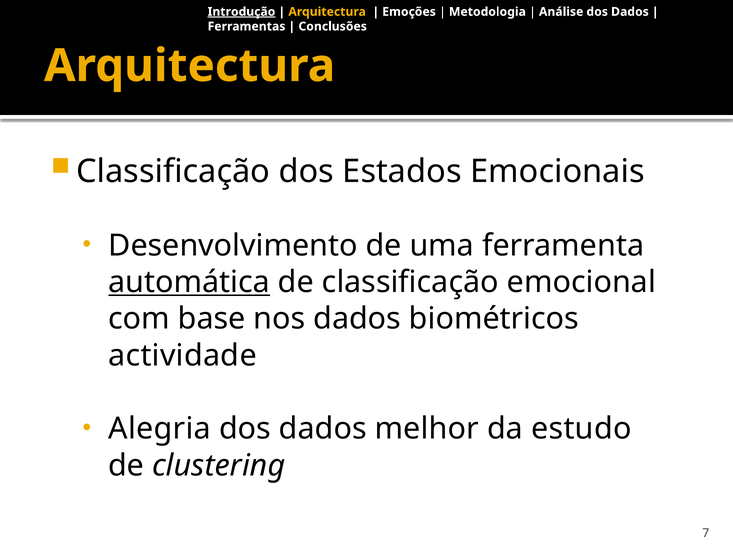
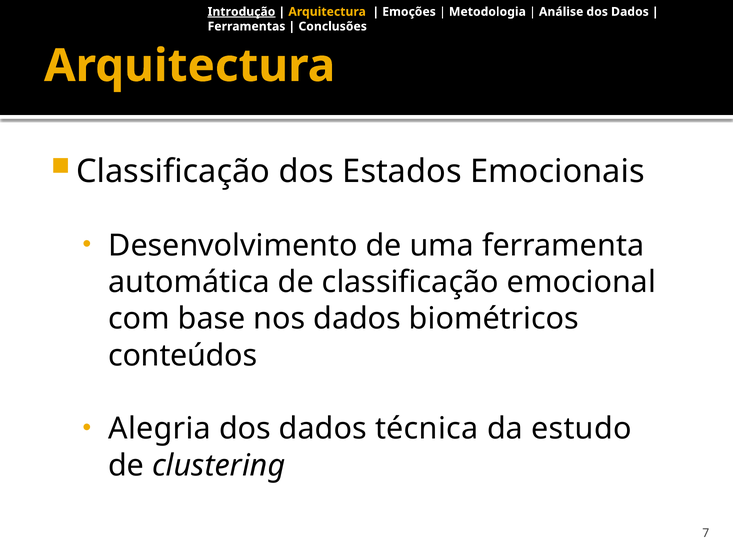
automática underline: present -> none
actividade: actividade -> conteúdos
melhor: melhor -> técnica
